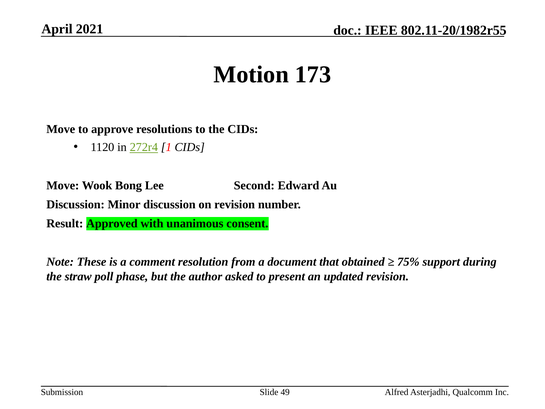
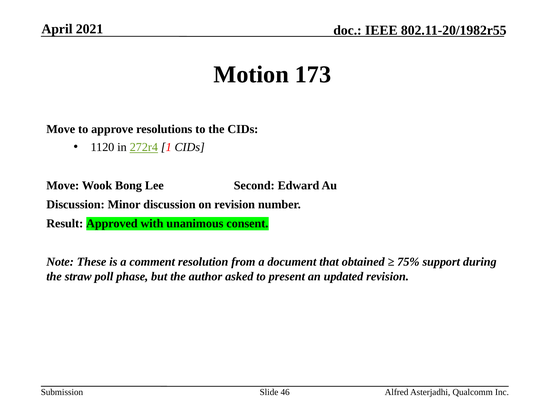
49: 49 -> 46
